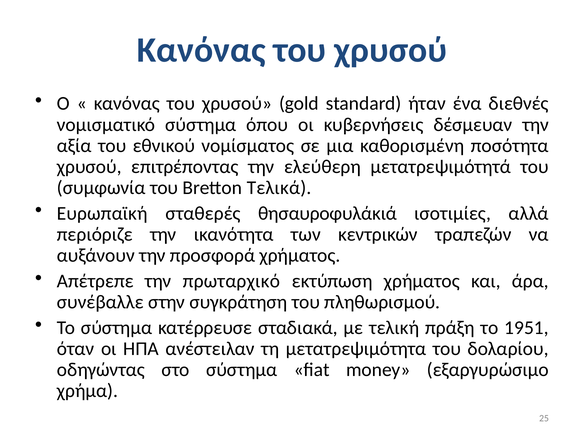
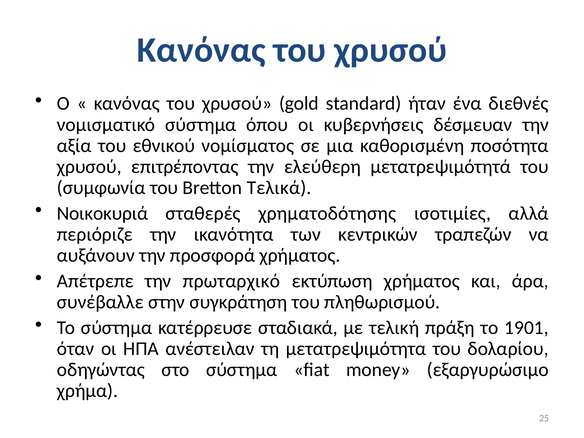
Ευρωπαϊκή: Ευρωπαϊκή -> Νοικοκυριά
θησαυροφυλάκιά: θησαυροφυλάκιά -> χρηματοδότησης
1951: 1951 -> 1901
